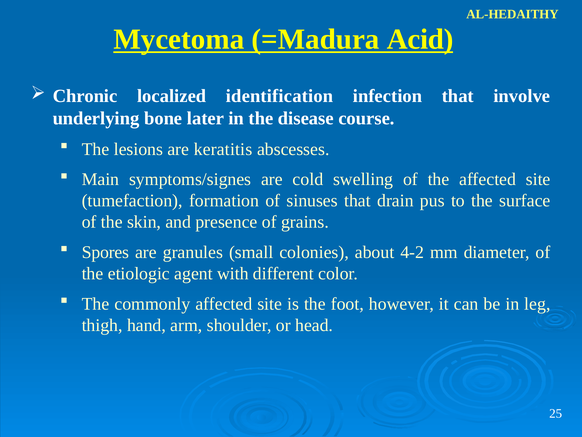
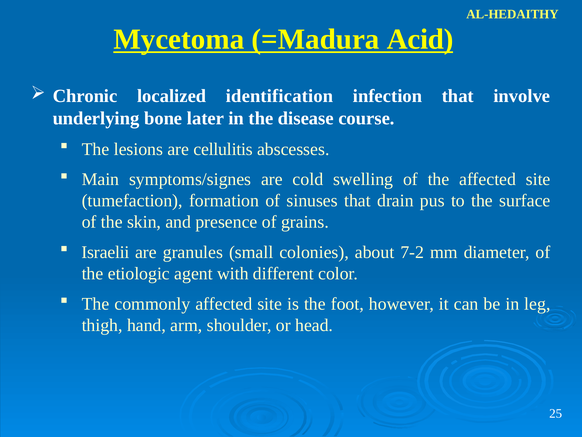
keratitis: keratitis -> cellulitis
Spores: Spores -> Israelii
4-2: 4-2 -> 7-2
